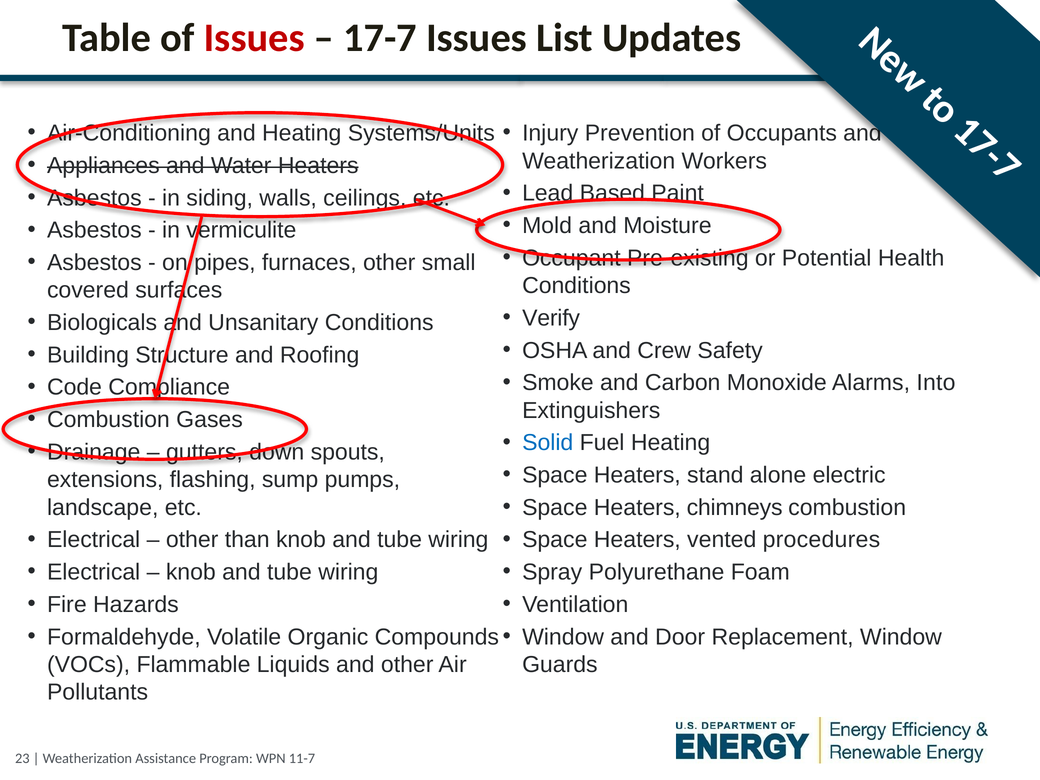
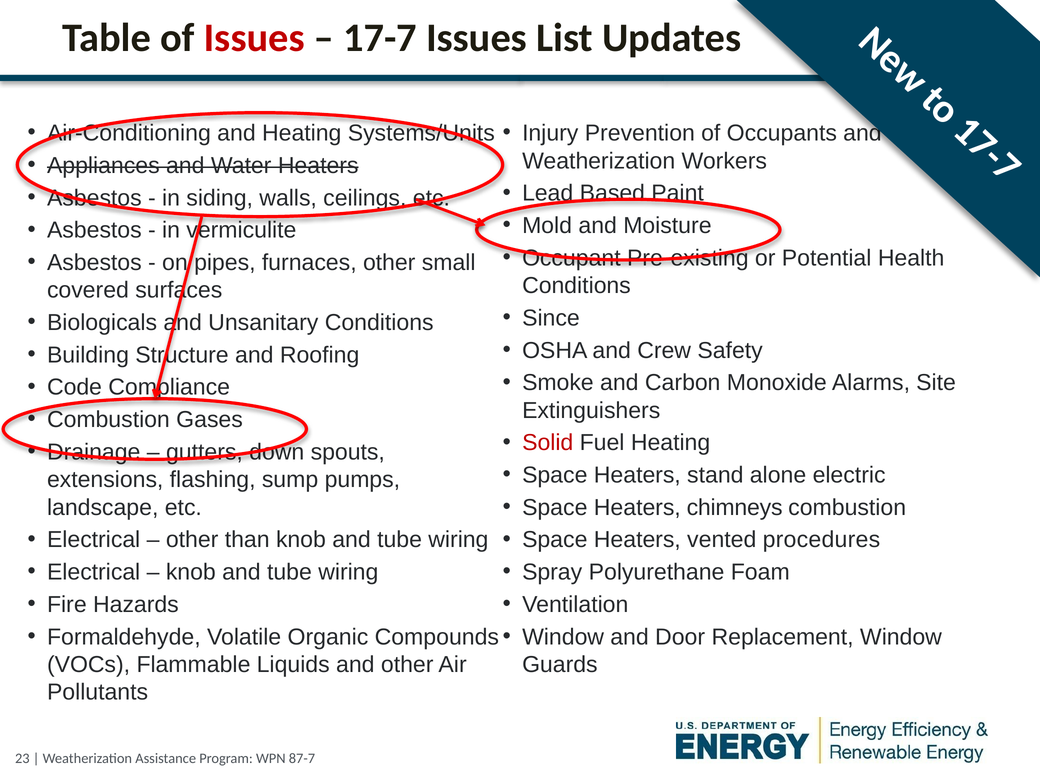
Verify: Verify -> Since
Into: Into -> Site
Solid colour: blue -> red
11-7: 11-7 -> 87-7
